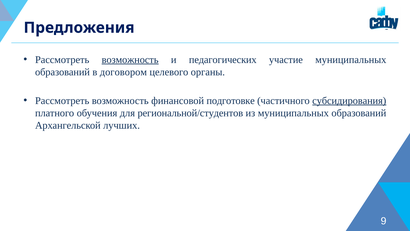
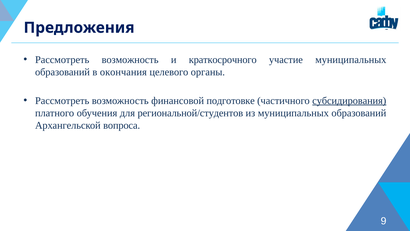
возможность at (130, 60) underline: present -> none
педагогических: педагогических -> краткосрочного
договором: договором -> окончания
лучших: лучших -> вопроса
